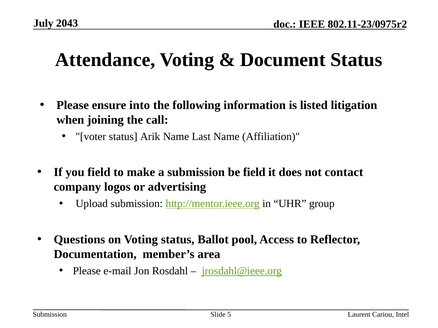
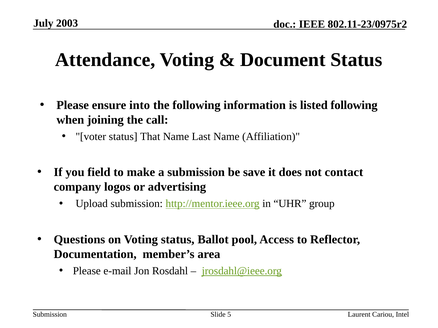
2043: 2043 -> 2003
listed litigation: litigation -> following
Arik: Arik -> That
be field: field -> save
